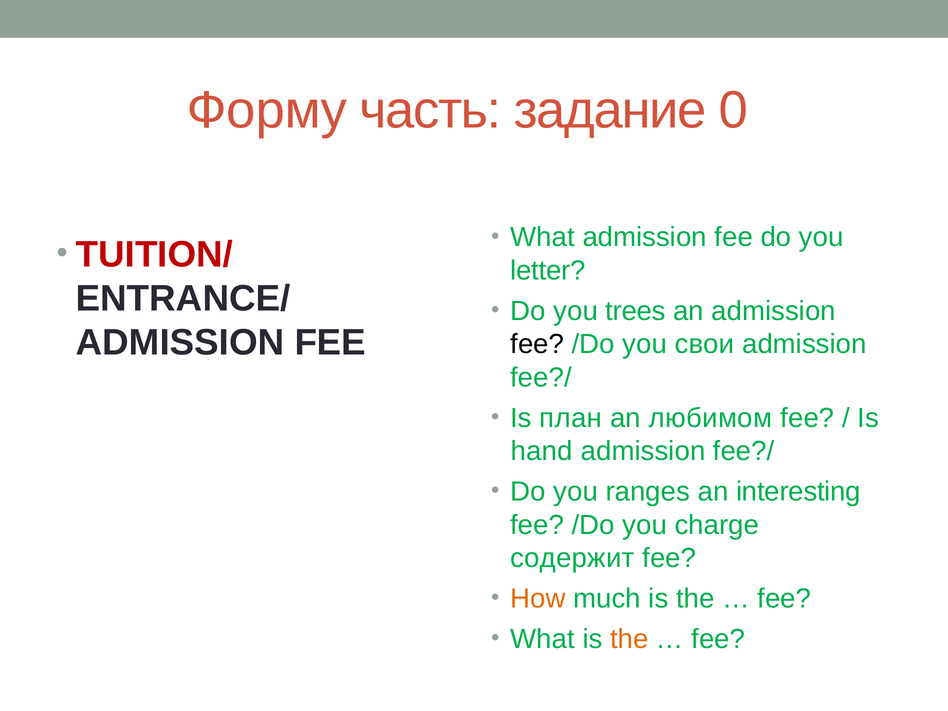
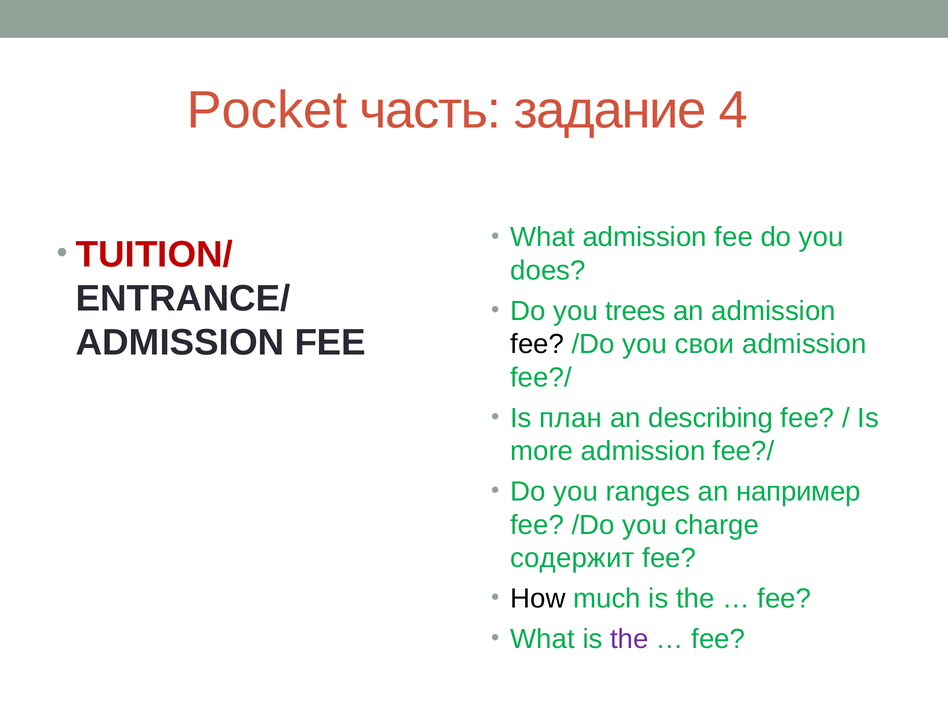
Форму: Форму -> Pocket
0: 0 -> 4
letter: letter -> does
любимом: любимом -> describing
hand: hand -> more
interesting: interesting -> например
How colour: orange -> black
the at (629, 639) colour: orange -> purple
